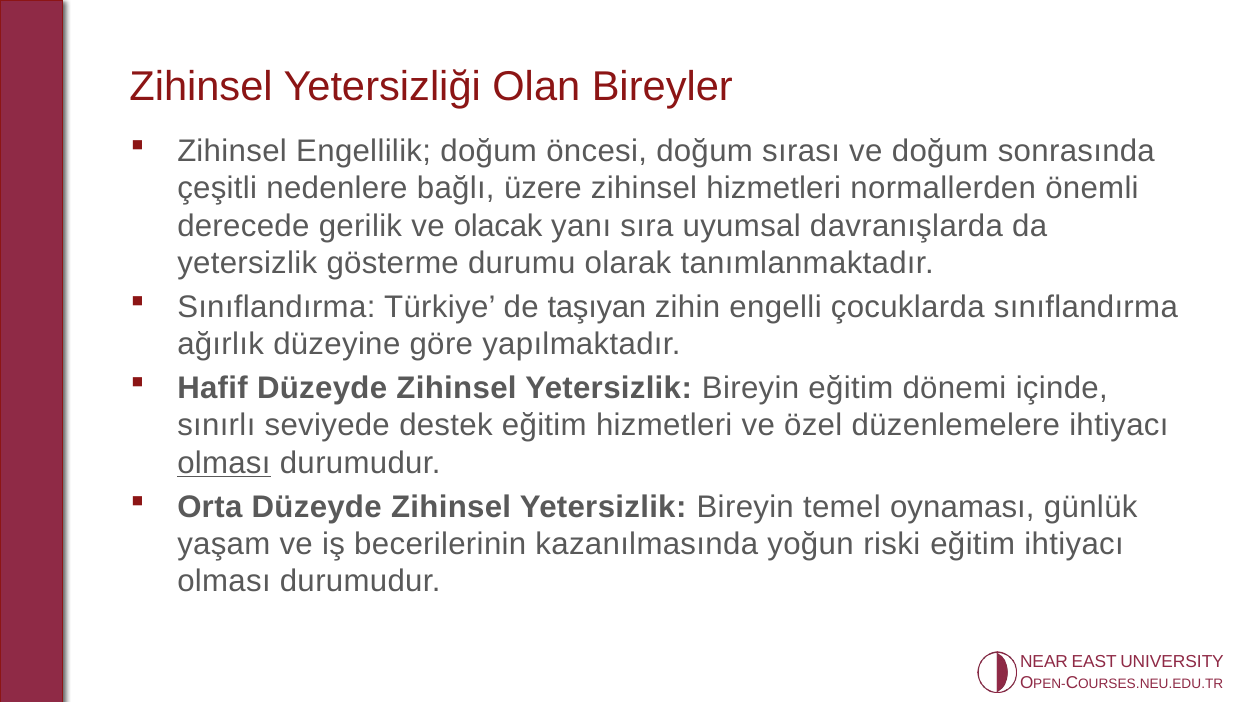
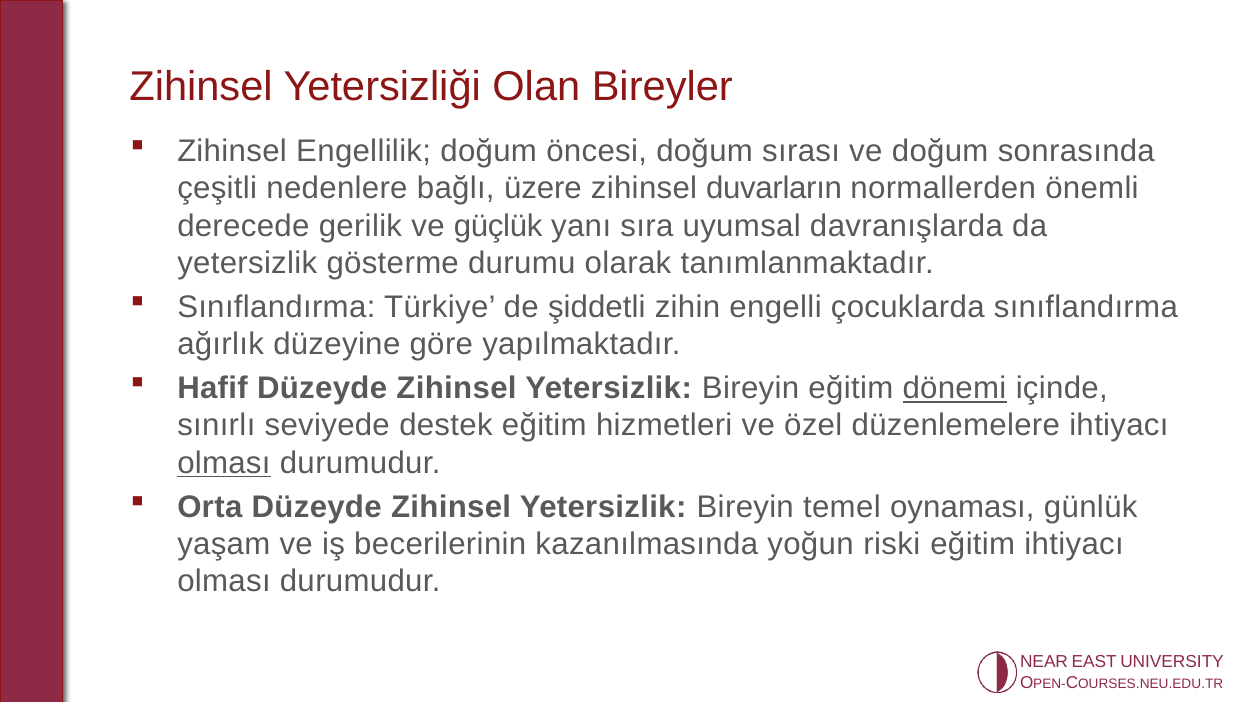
zihinsel hizmetleri: hizmetleri -> duvarların
olacak: olacak -> güçlük
taşıyan: taşıyan -> şiddetli
dönemi underline: none -> present
